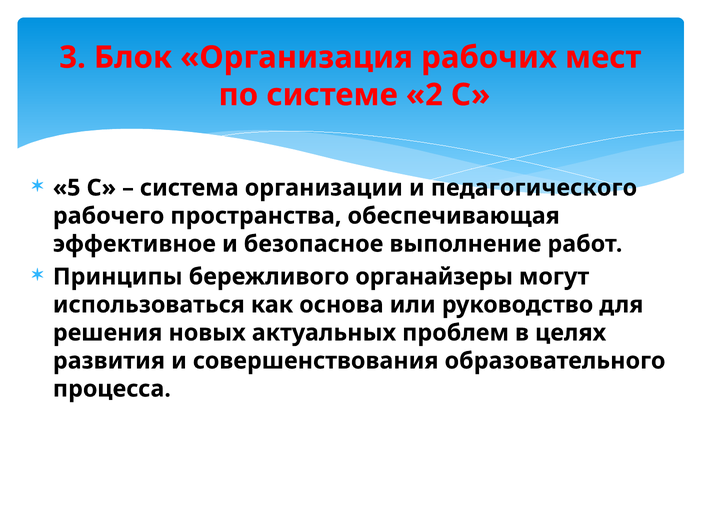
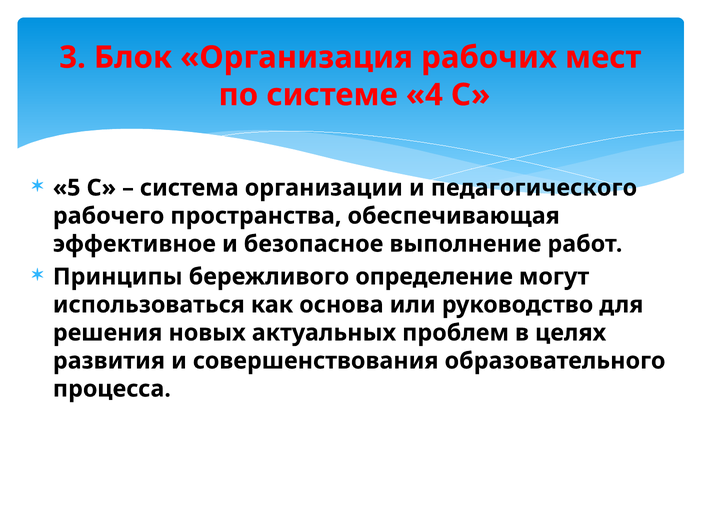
2: 2 -> 4
органайзеры: органайзеры -> определение
